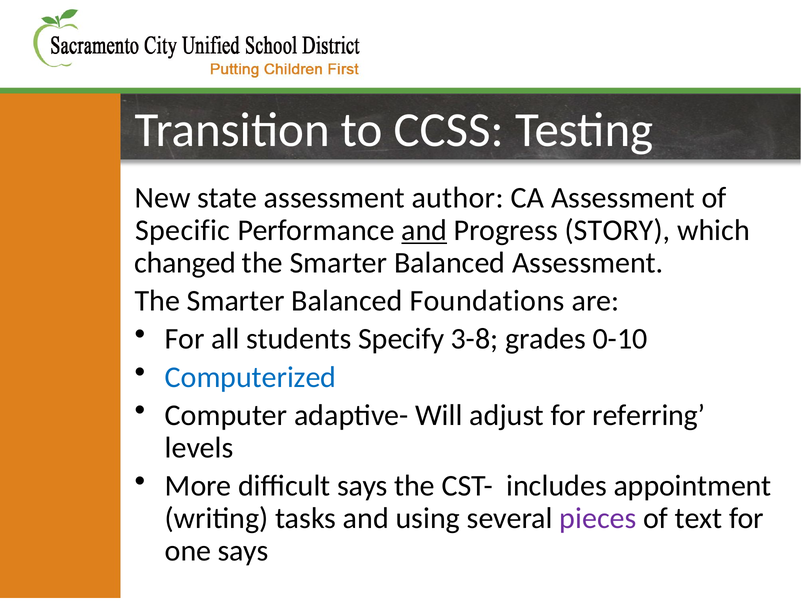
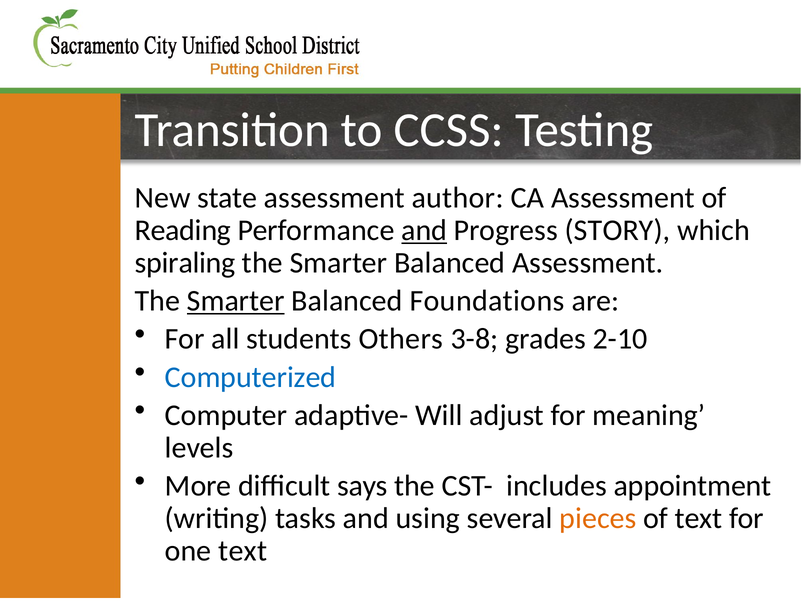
Specific: Specific -> Reading
changed: changed -> spiraling
Smarter at (236, 301) underline: none -> present
Specify: Specify -> Others
0-10: 0-10 -> 2-10
referring: referring -> meaning
pieces colour: purple -> orange
one says: says -> text
